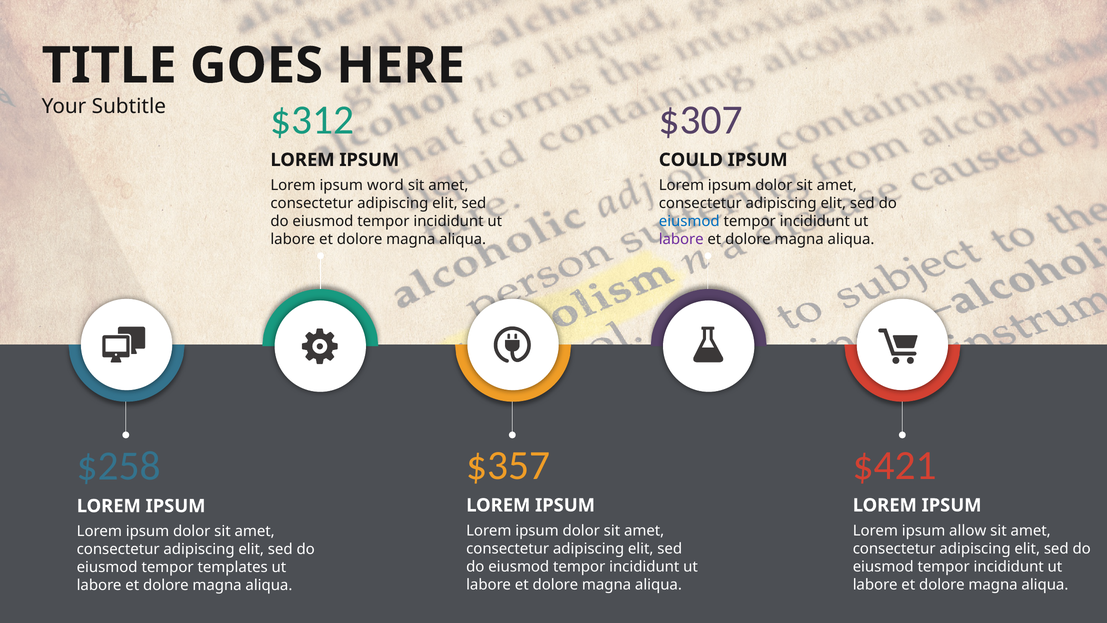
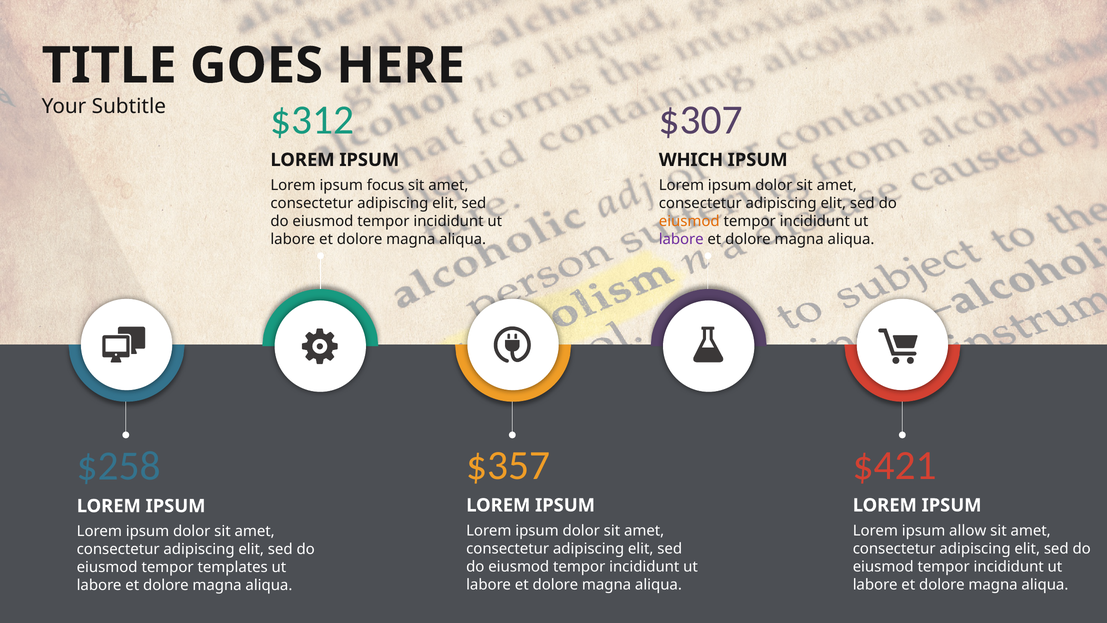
COULD: COULD -> WHICH
word: word -> focus
eiusmod at (689, 221) colour: blue -> orange
